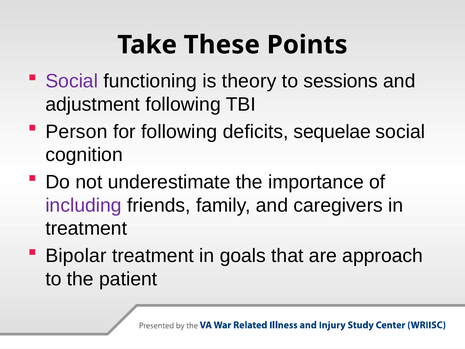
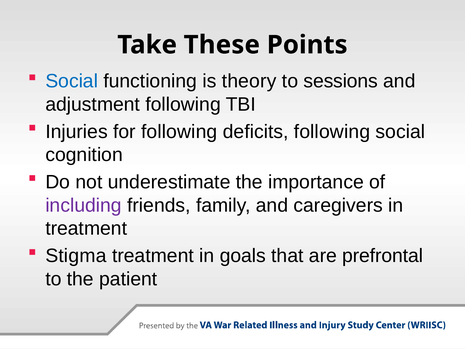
Social at (72, 81) colour: purple -> blue
Person: Person -> Injuries
deficits sequelae: sequelae -> following
Bipolar: Bipolar -> Stigma
approach: approach -> prefrontal
